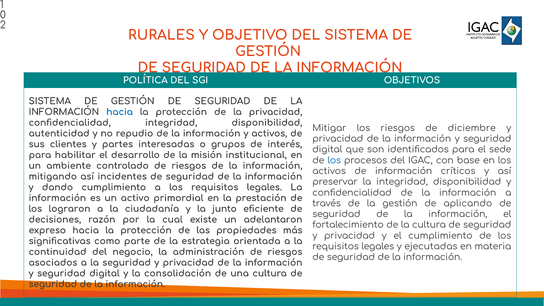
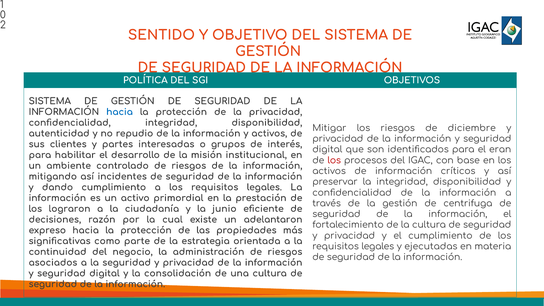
RURALES: RURALES -> SENTIDO
sede: sede -> eran
los at (334, 160) colour: blue -> red
aplicando: aplicando -> centrifuga
junto: junto -> junio
